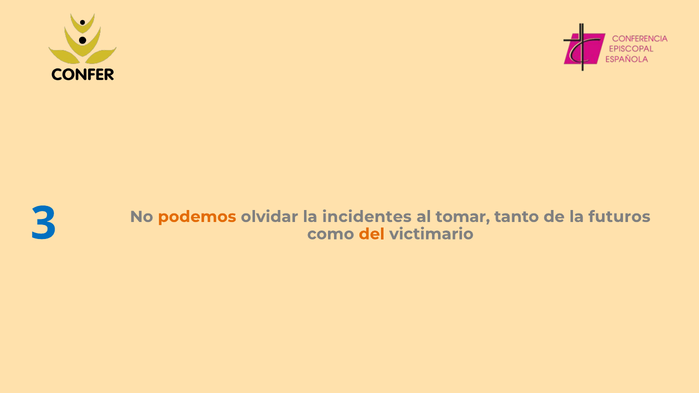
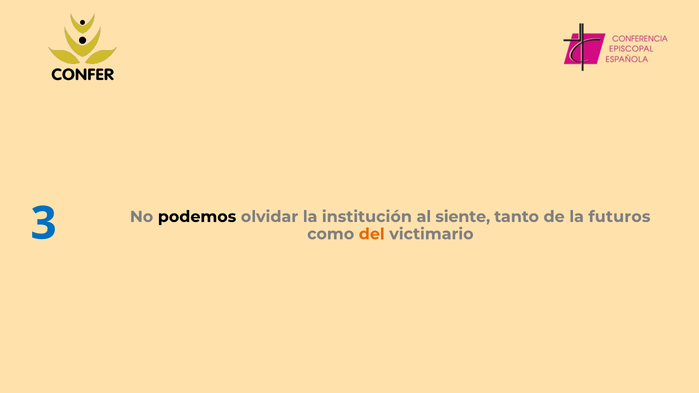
podemos colour: orange -> black
incidentes: incidentes -> institución
tomar: tomar -> siente
